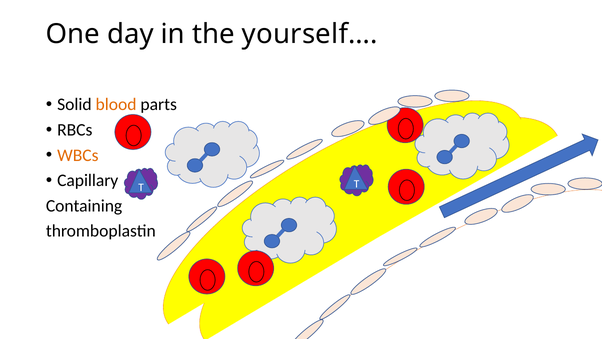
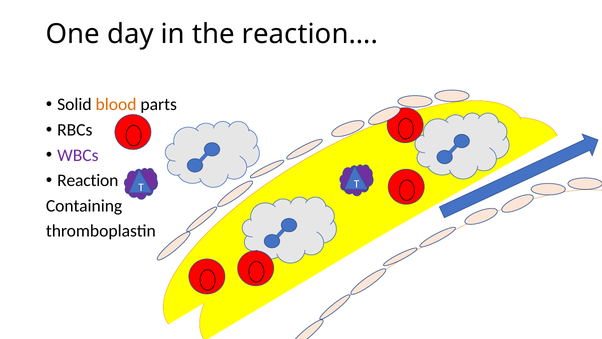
yourself…: yourself… -> reaction…
WBCs colour: orange -> purple
Capillary: Capillary -> Reaction
